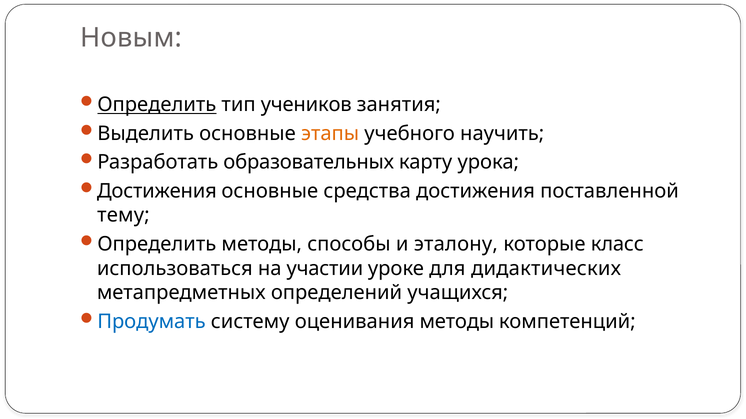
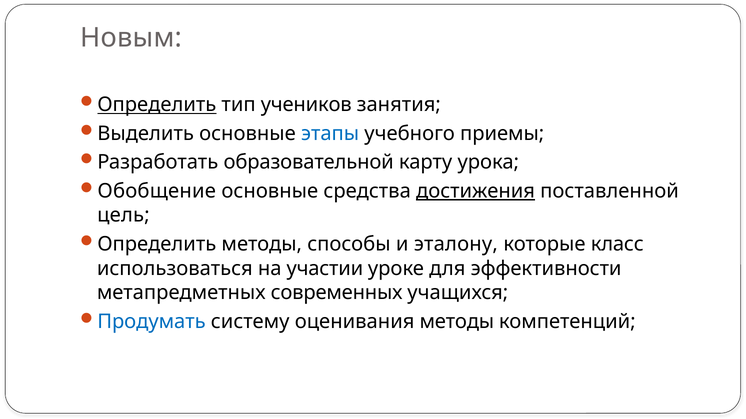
этапы colour: orange -> blue
научить: научить -> приемы
образовательных: образовательных -> образовательной
Достижения at (157, 191): Достижения -> Обобщение
достижения at (476, 191) underline: none -> present
тему: тему -> цель
дидактических: дидактических -> эффективности
определений: определений -> современных
